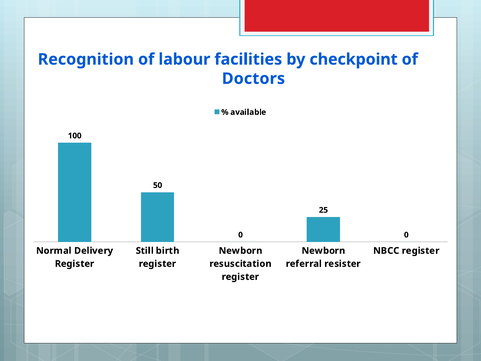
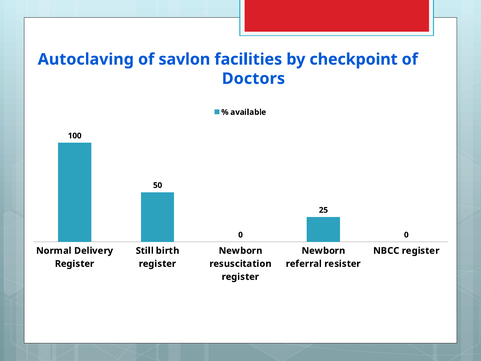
Recognition: Recognition -> Autoclaving
labour: labour -> savlon
